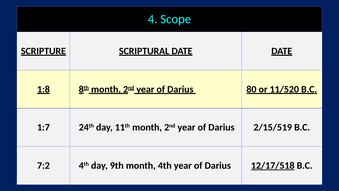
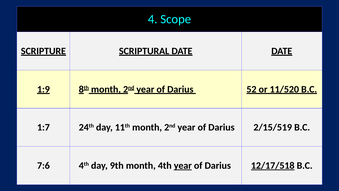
1:8: 1:8 -> 1:9
80: 80 -> 52
7:2: 7:2 -> 7:6
year at (183, 165) underline: none -> present
